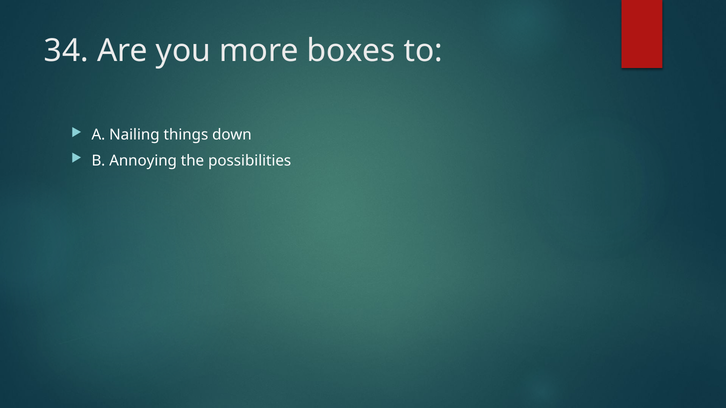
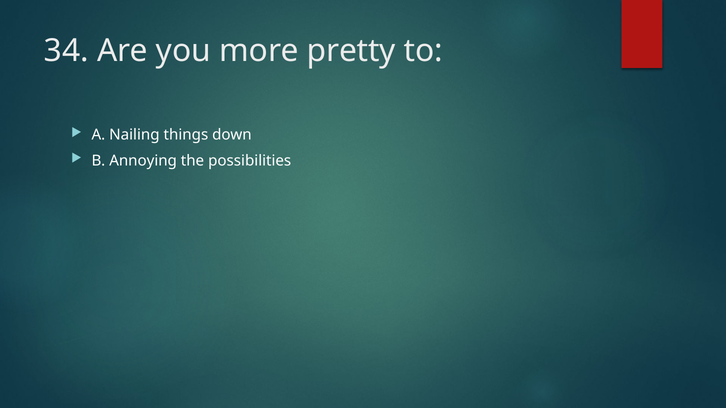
boxes: boxes -> pretty
